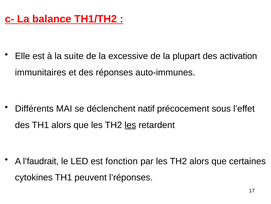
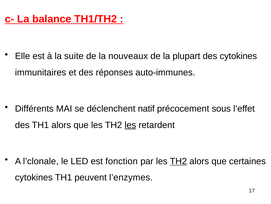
excessive: excessive -> nouveaux
des activation: activation -> cytokines
l’faudrait: l’faudrait -> l’clonale
TH2 at (178, 161) underline: none -> present
l’réponses: l’réponses -> l’enzymes
